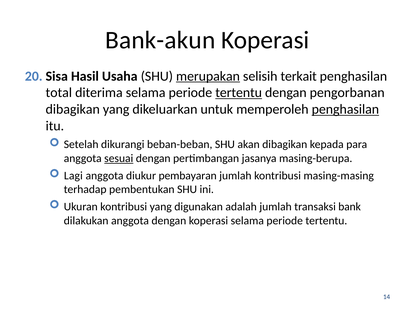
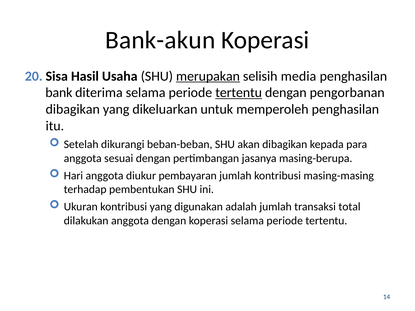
terkait: terkait -> media
total: total -> bank
penghasilan at (345, 109) underline: present -> none
sesuai underline: present -> none
Lagi: Lagi -> Hari
bank: bank -> total
